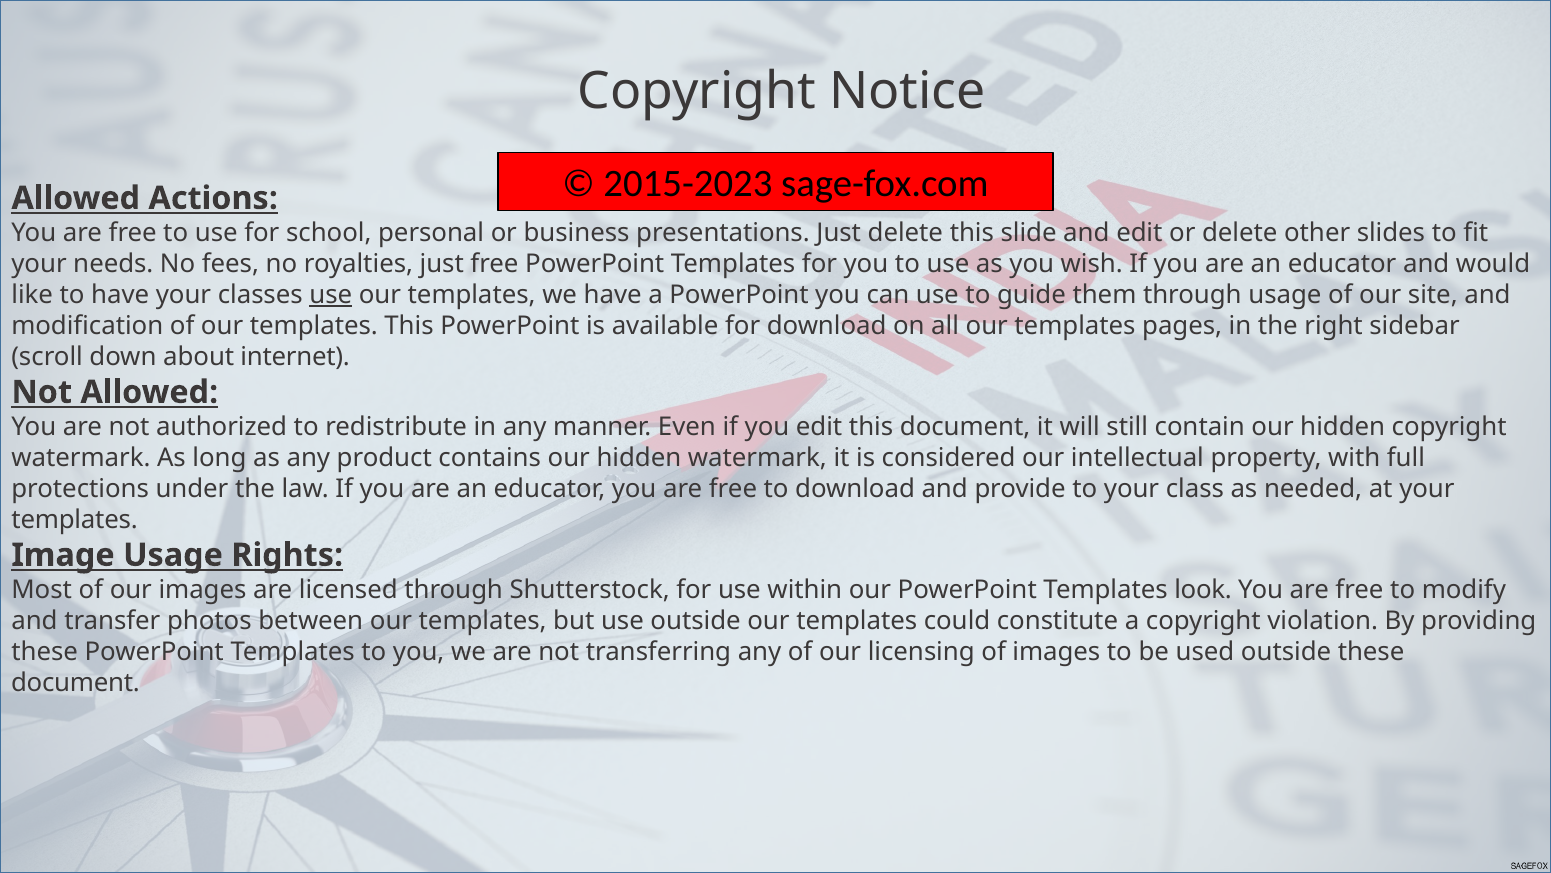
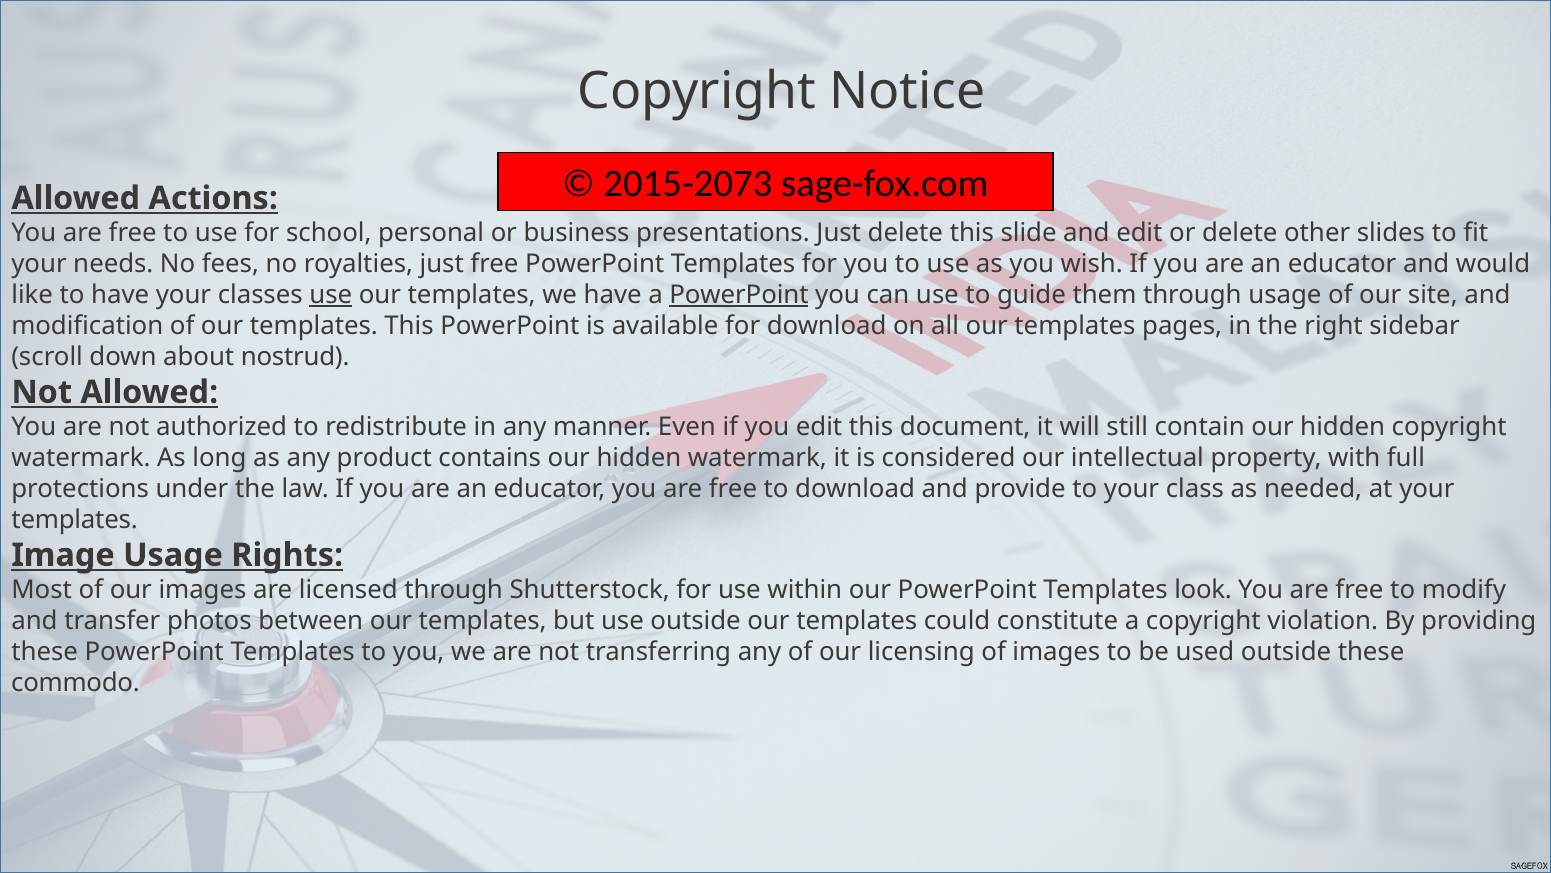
2015-2023: 2015-2023 -> 2015-2073
PowerPoint at (739, 295) underline: none -> present
internet: internet -> nostrud
document at (75, 682): document -> commodo
